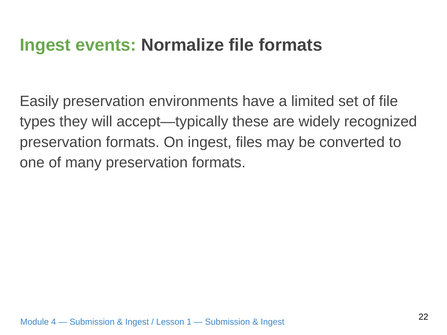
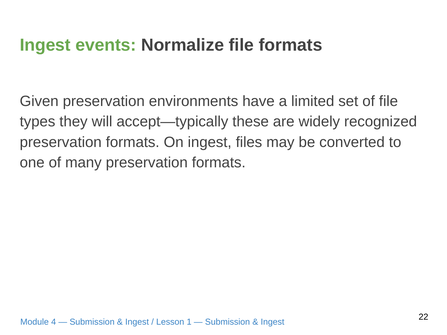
Easily: Easily -> Given
